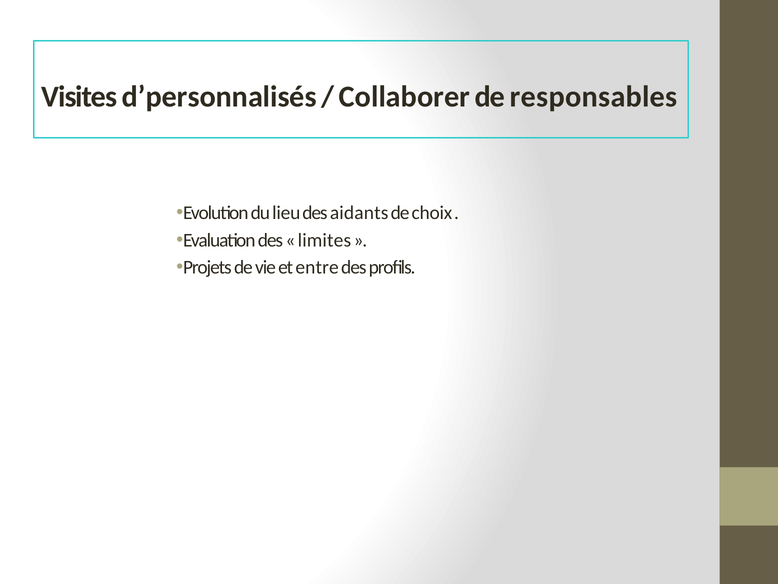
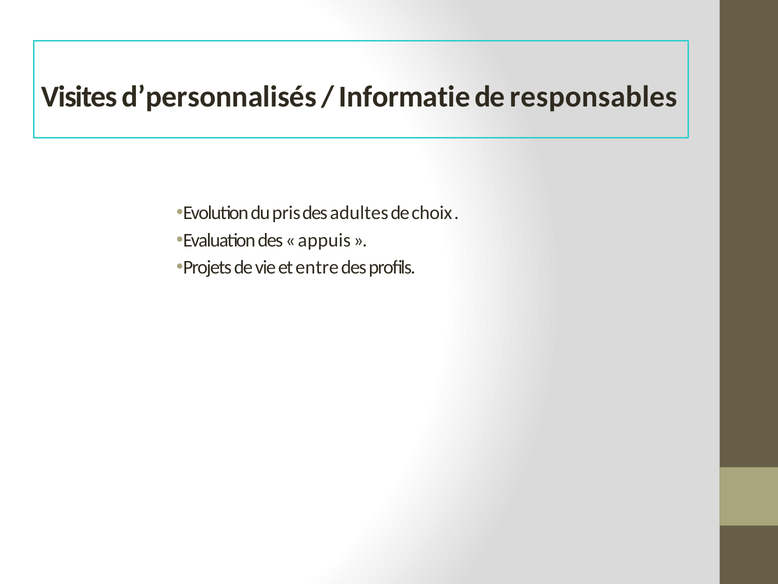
Collaborer: Collaborer -> Informatie
lieu: lieu -> pris
aidants: aidants -> adultes
limites: limites -> appuis
